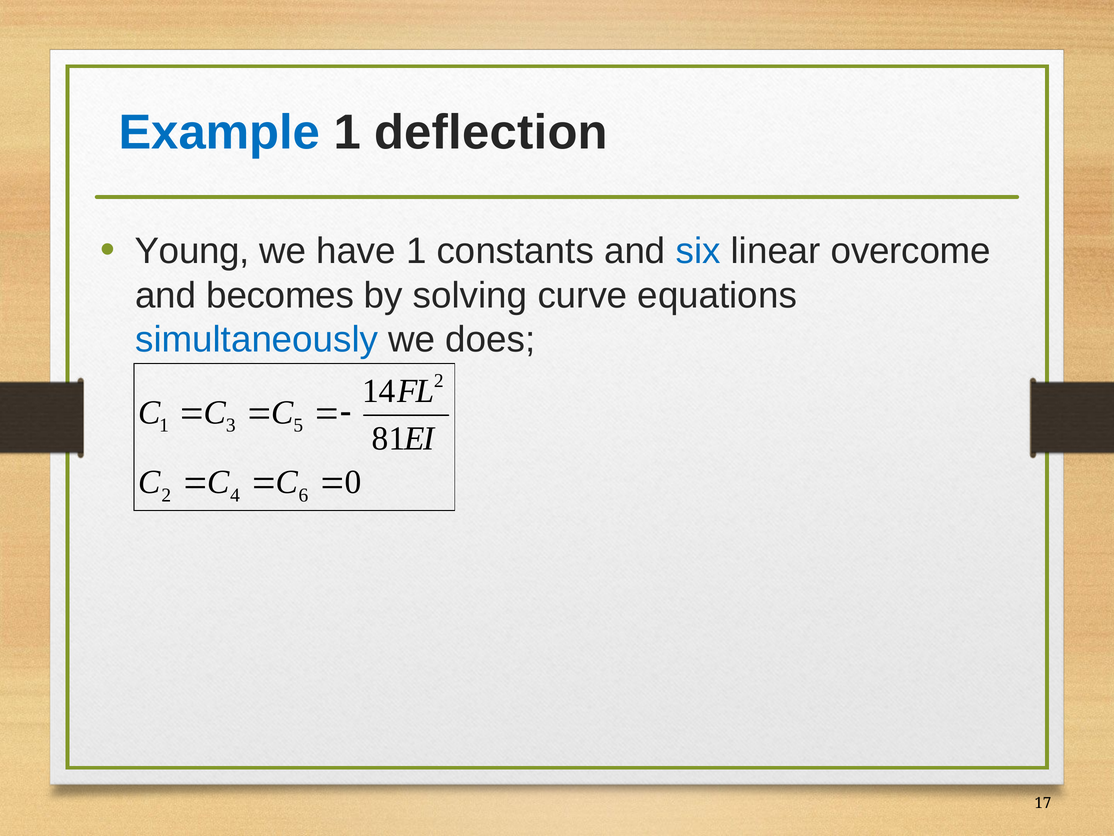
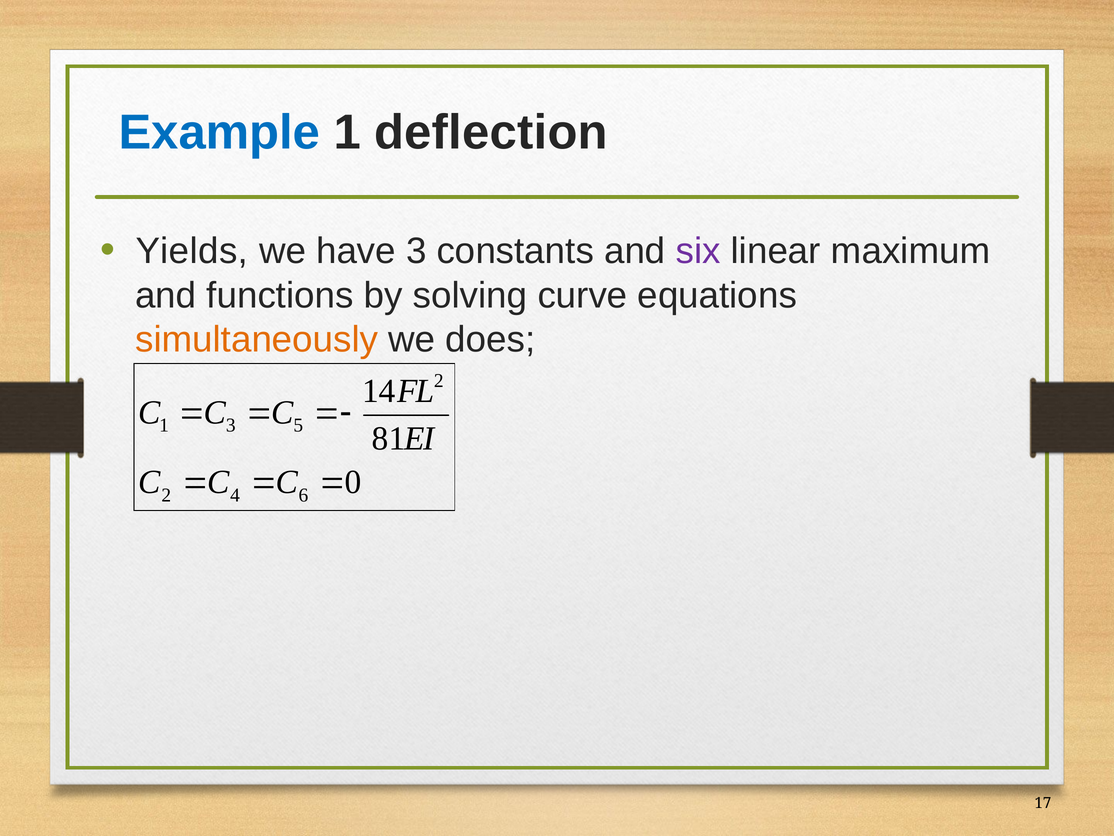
Young: Young -> Yields
have 1: 1 -> 3
six colour: blue -> purple
overcome: overcome -> maximum
becomes: becomes -> functions
simultaneously colour: blue -> orange
